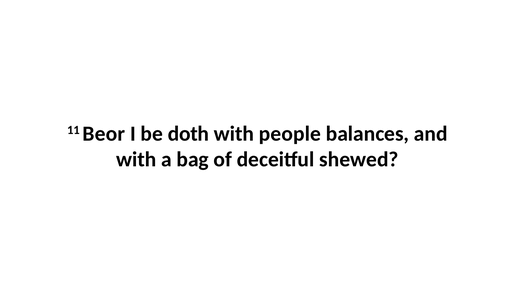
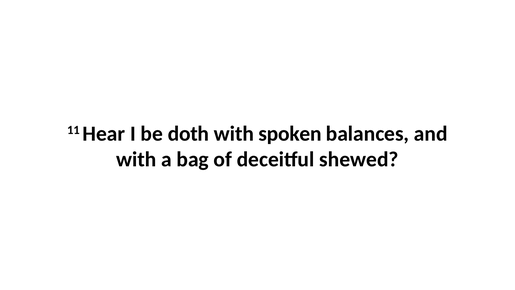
Beor: Beor -> Hear
people: people -> spoken
